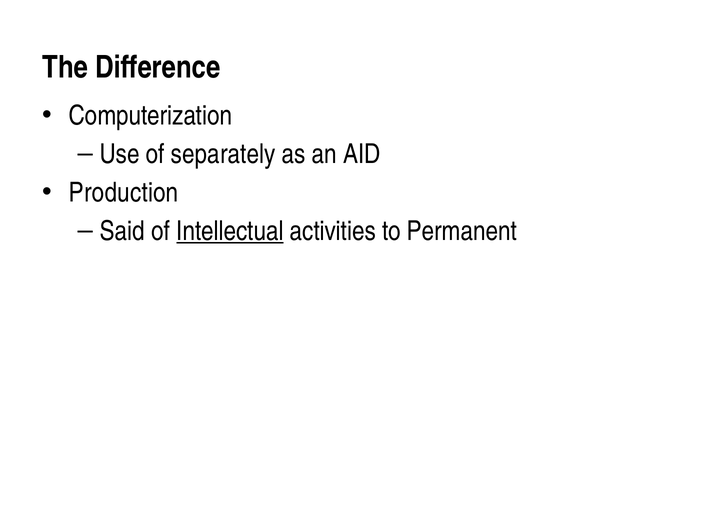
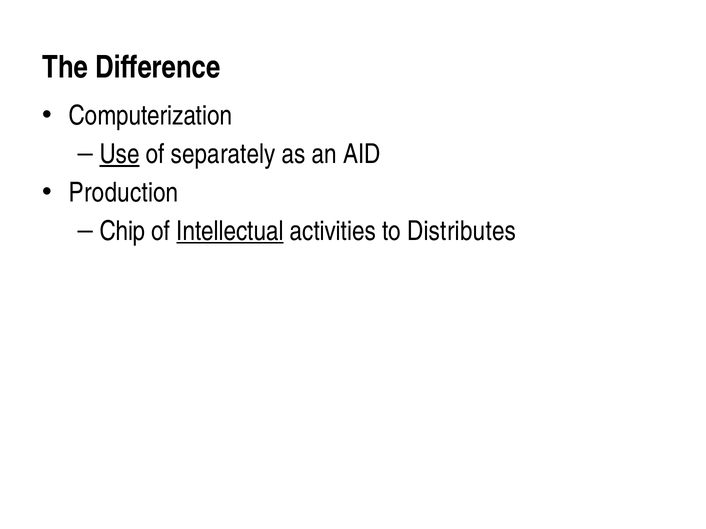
Use underline: none -> present
Said: Said -> Chip
Permanent: Permanent -> Distributes
